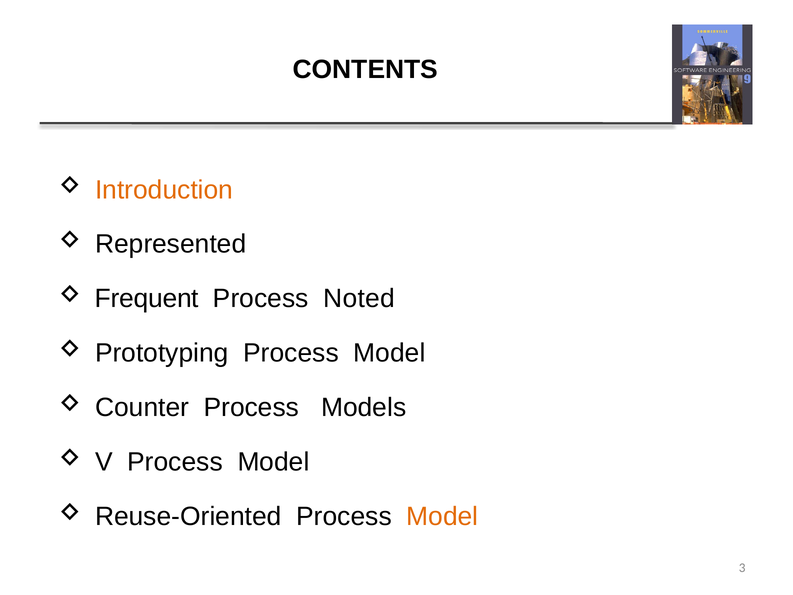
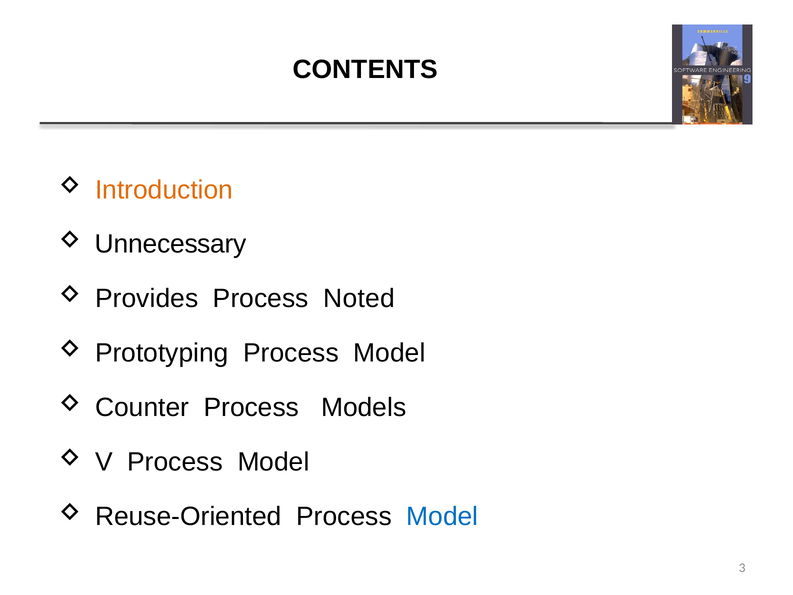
Represented: Represented -> Unnecessary
Frequent: Frequent -> Provides
Model at (442, 516) colour: orange -> blue
